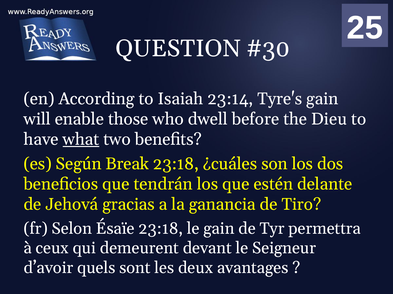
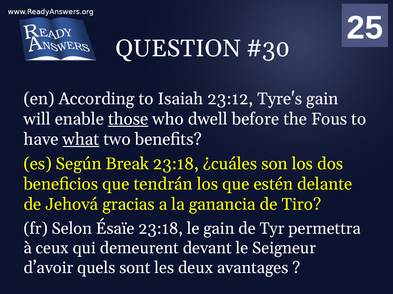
23:14: 23:14 -> 23:12
those underline: none -> present
Dieu: Dieu -> Fous
